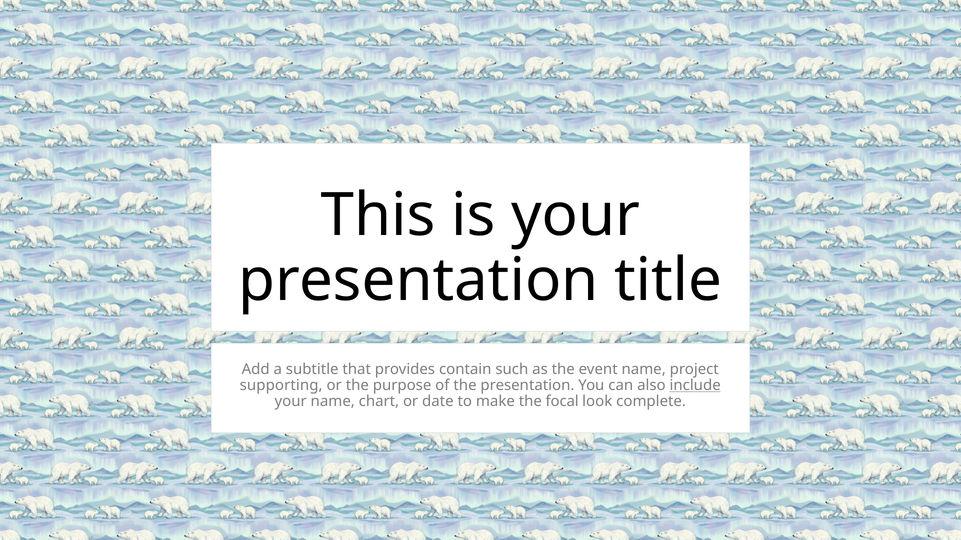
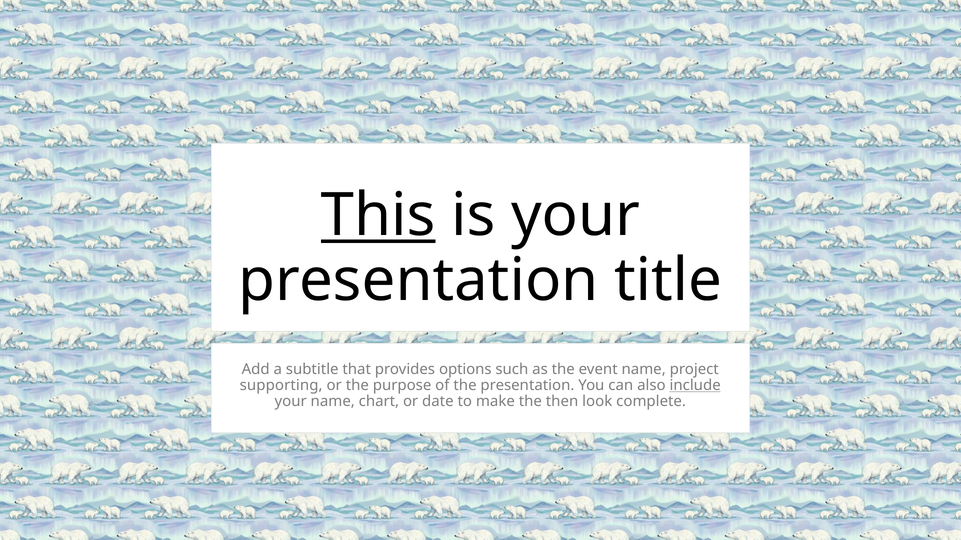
This underline: none -> present
contain: contain -> options
focal: focal -> then
